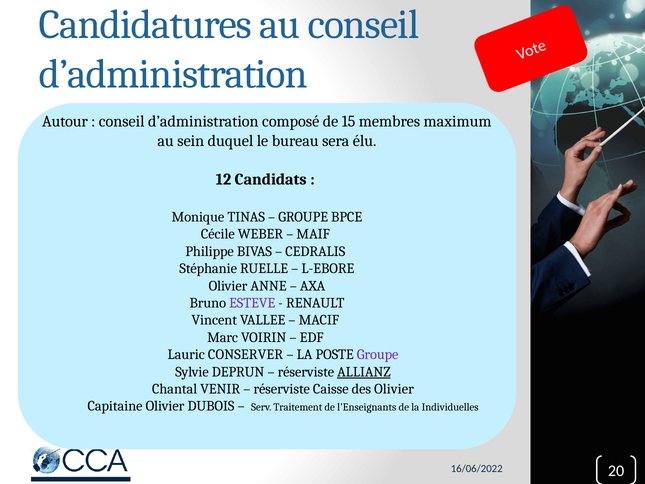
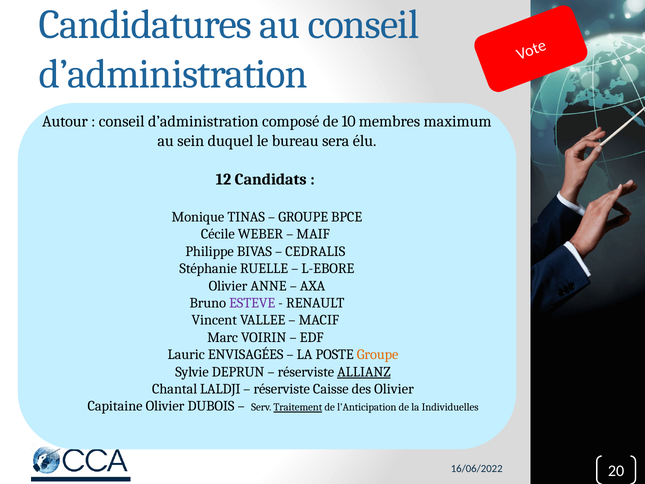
15: 15 -> 10
CONSERVER: CONSERVER -> ENVISAGÉES
Groupe at (378, 354) colour: purple -> orange
VENIR: VENIR -> LALDJI
Traitement underline: none -> present
l'Enseignants: l'Enseignants -> l'Anticipation
